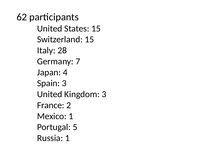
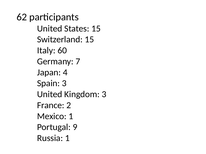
28: 28 -> 60
5: 5 -> 9
